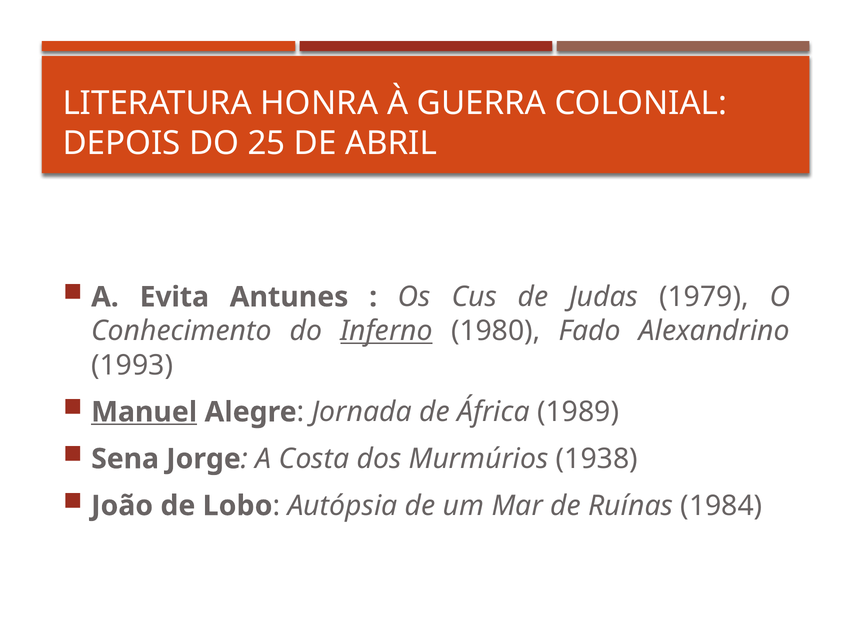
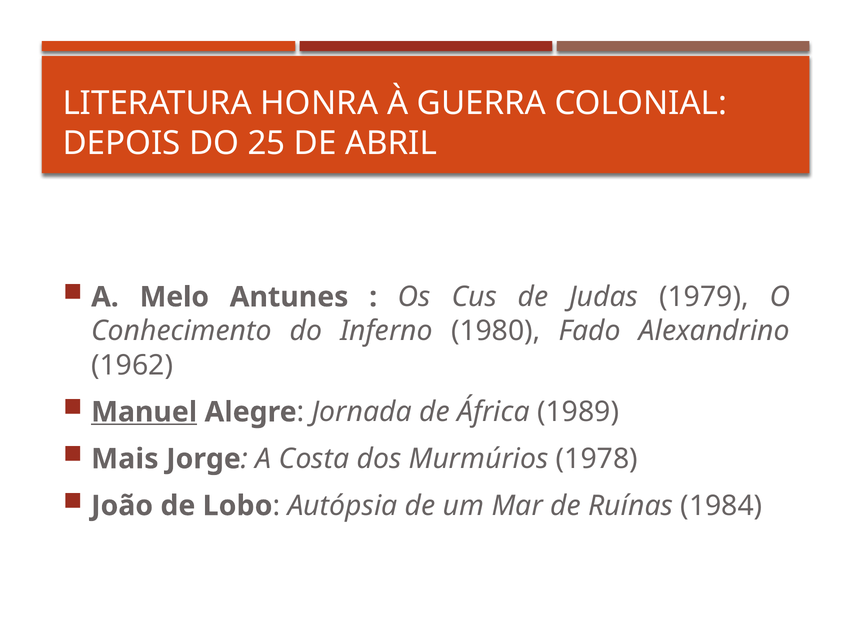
Evita: Evita -> Melo
Inferno underline: present -> none
1993: 1993 -> 1962
Sena: Sena -> Mais
1938: 1938 -> 1978
